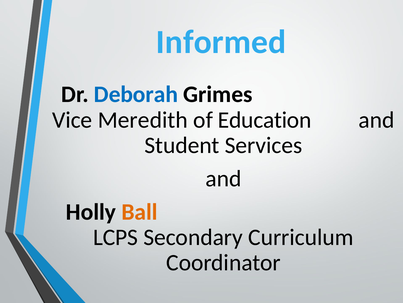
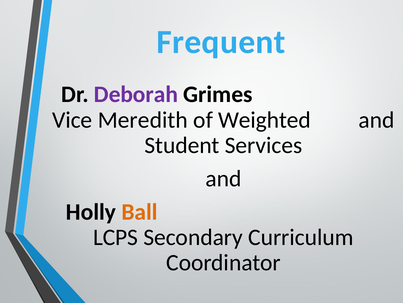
Informed: Informed -> Frequent
Deborah colour: blue -> purple
Education: Education -> Weighted
